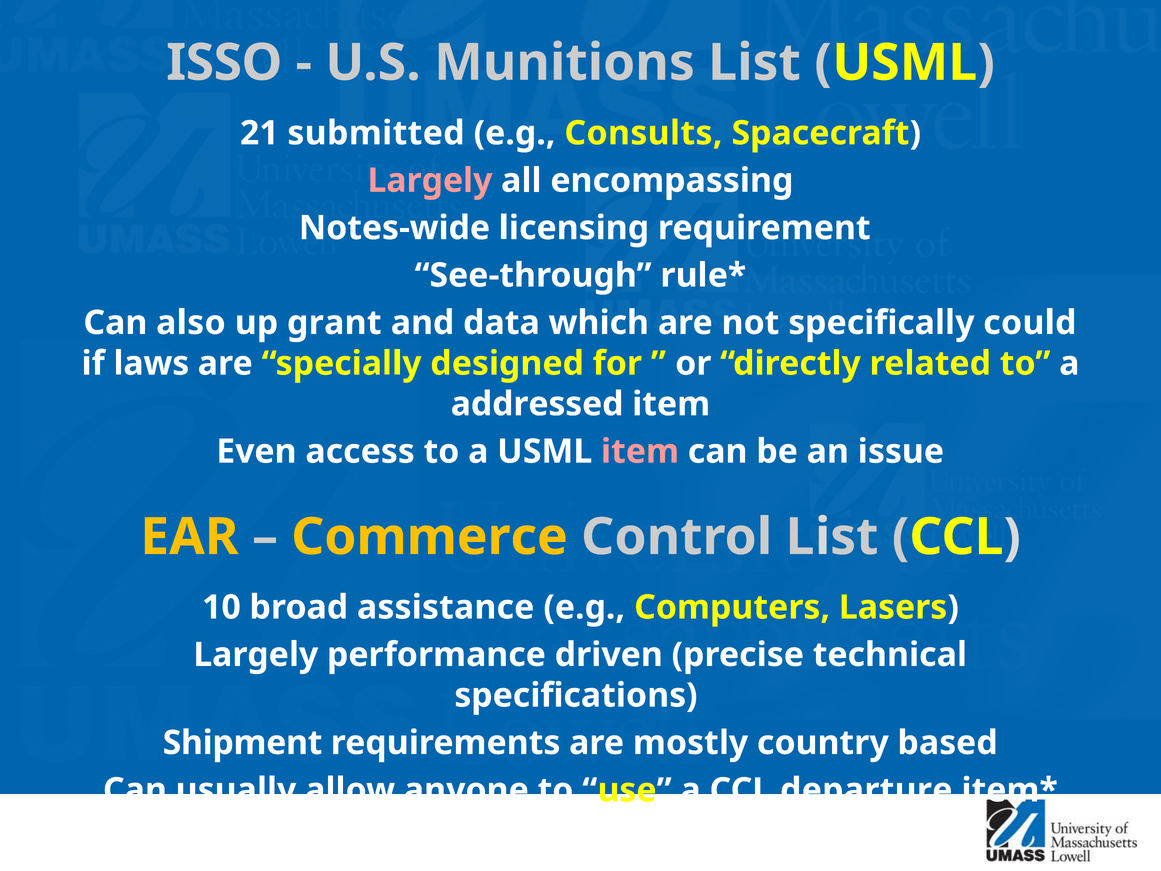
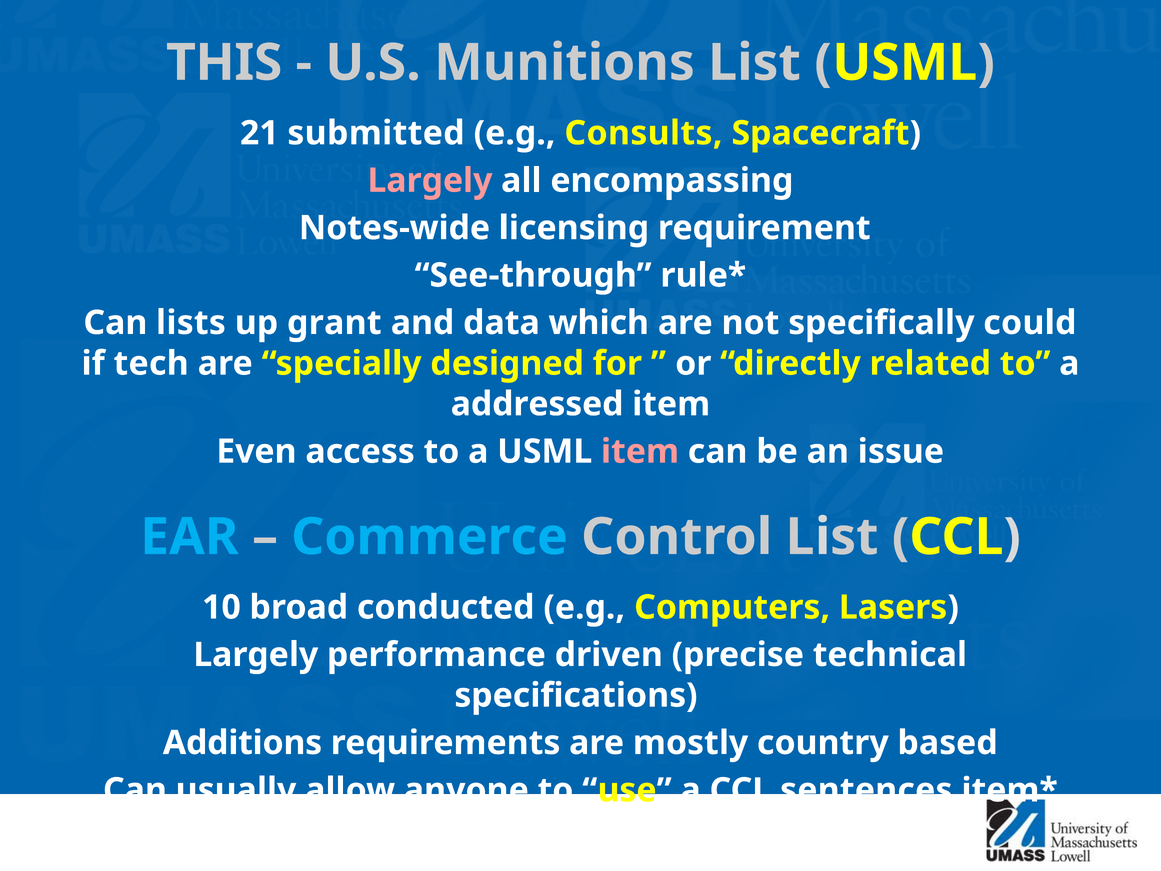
ISSO: ISSO -> THIS
also: also -> lists
laws: laws -> tech
EAR colour: yellow -> light blue
Commerce colour: yellow -> light blue
assistance: assistance -> conducted
Shipment: Shipment -> Additions
departure: departure -> sentences
